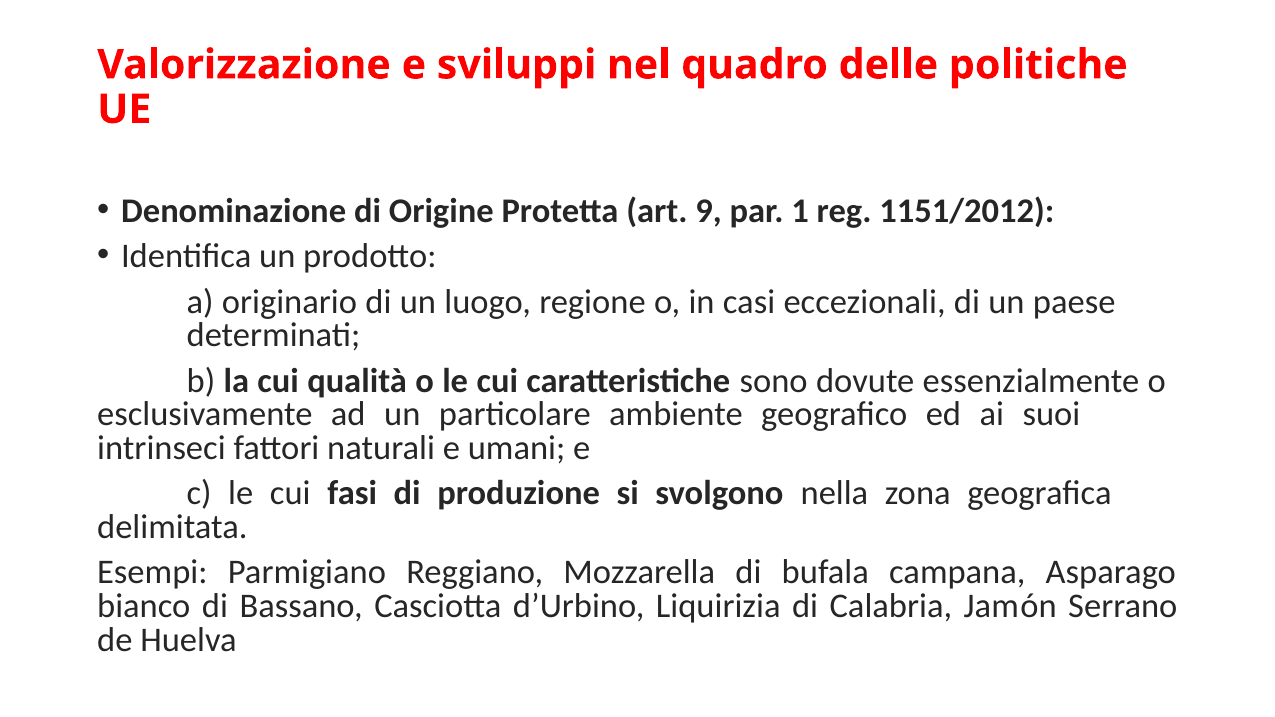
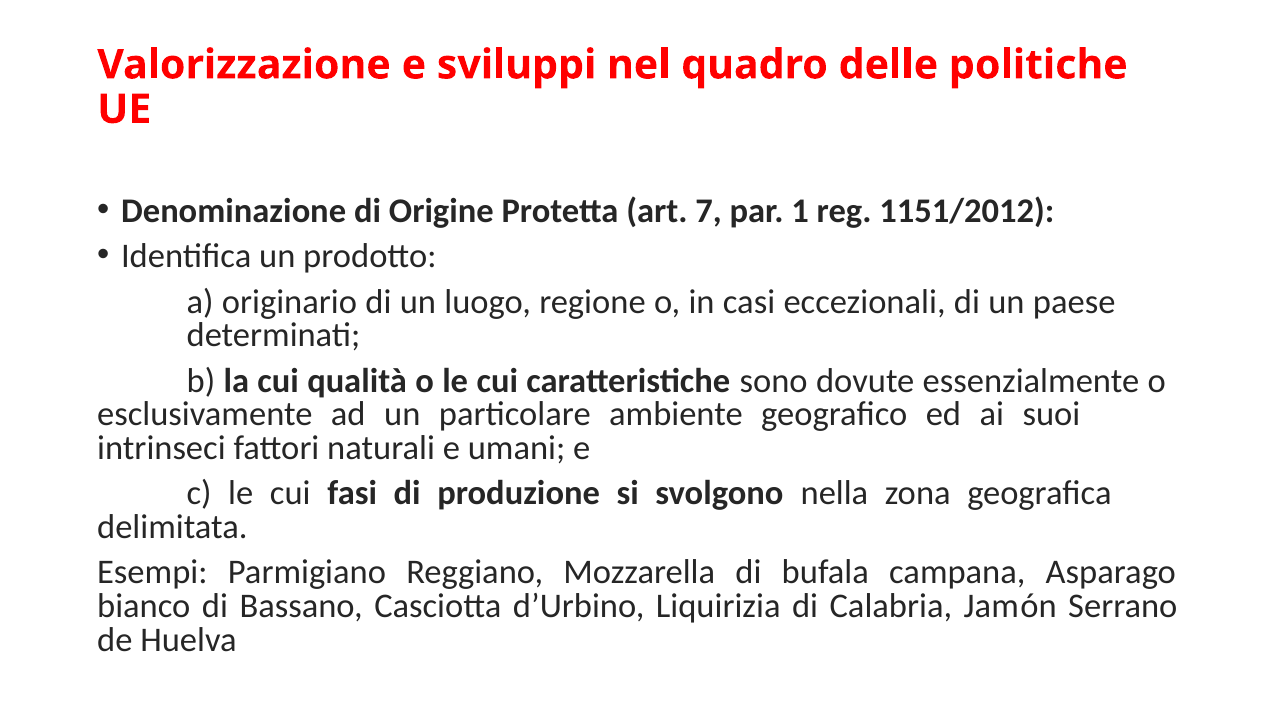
9: 9 -> 7
